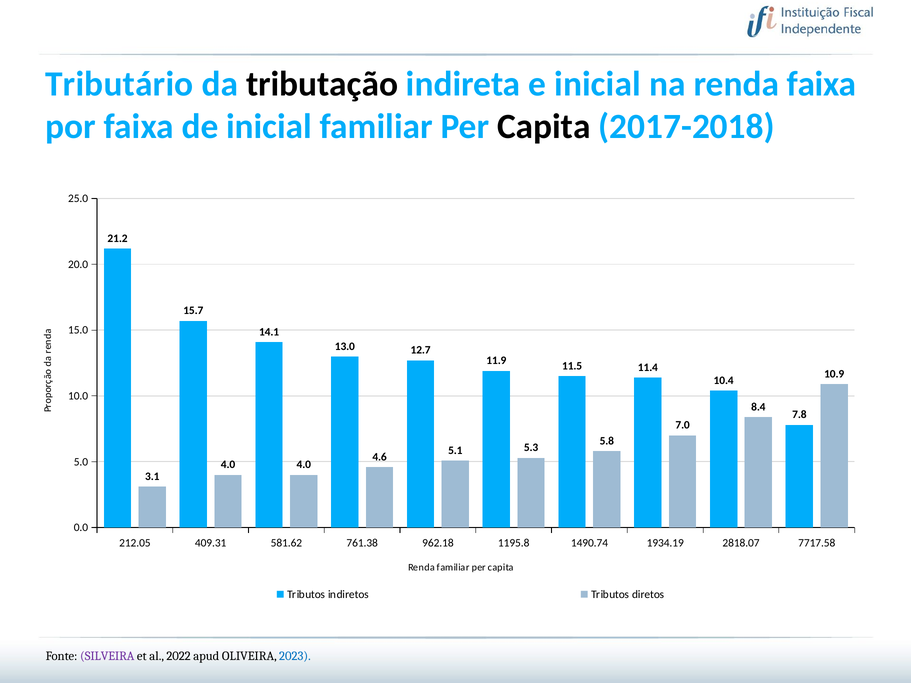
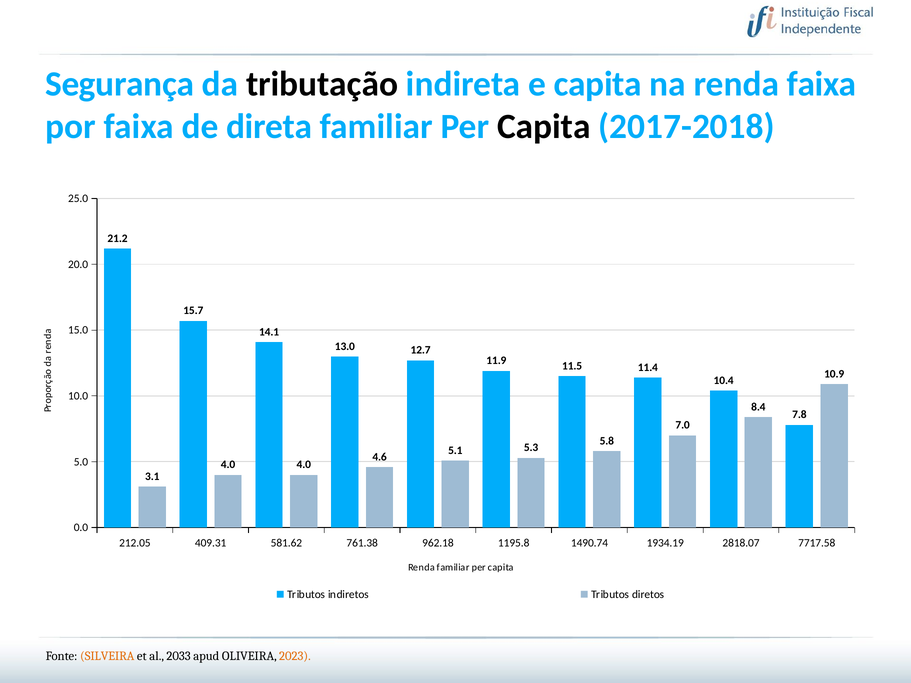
Tributário: Tributário -> Segurança
e inicial: inicial -> capita
de inicial: inicial -> direta
SILVEIRA colour: purple -> orange
2022: 2022 -> 2033
2023 colour: blue -> orange
